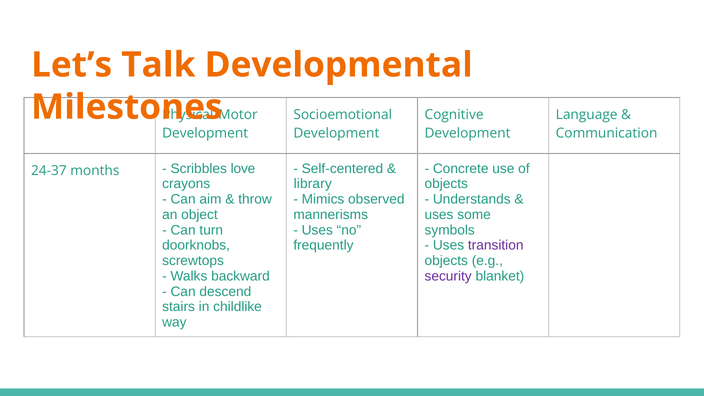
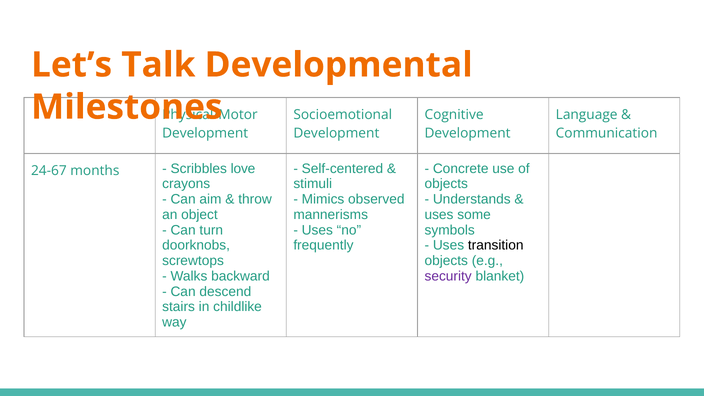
24-37: 24-37 -> 24-67
library: library -> stimuli
transition colour: purple -> black
